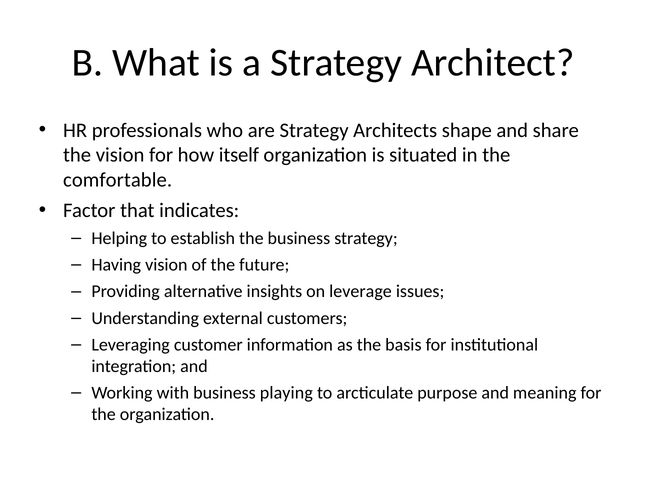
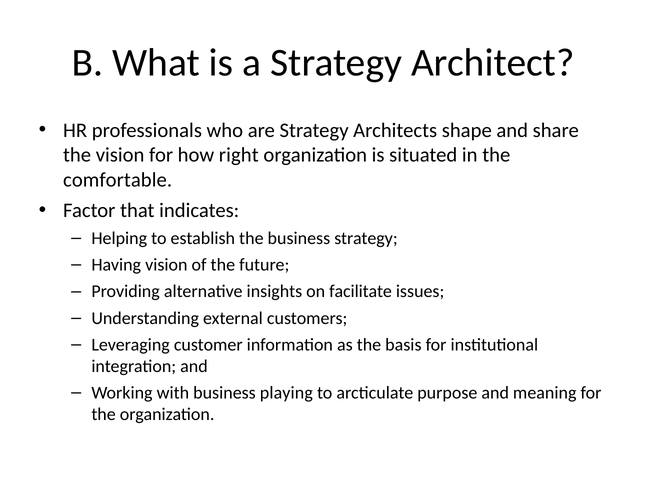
itself: itself -> right
leverage: leverage -> facilitate
